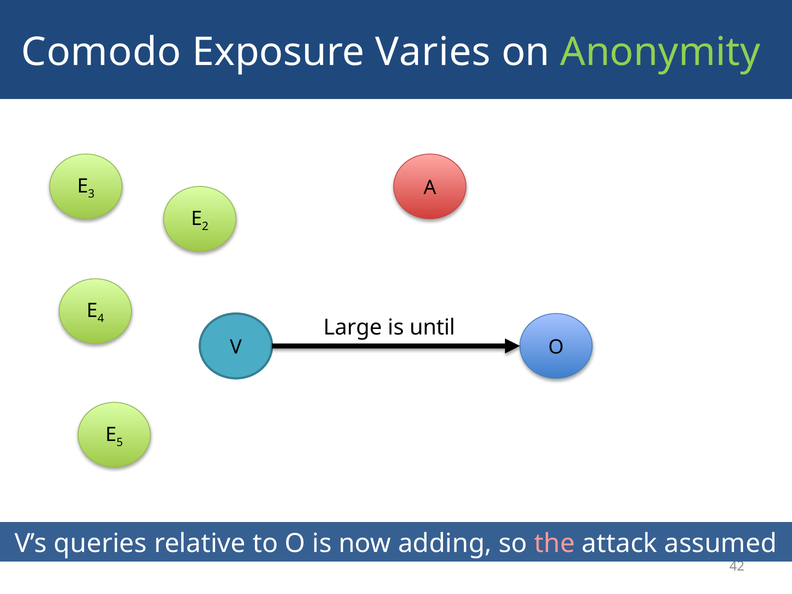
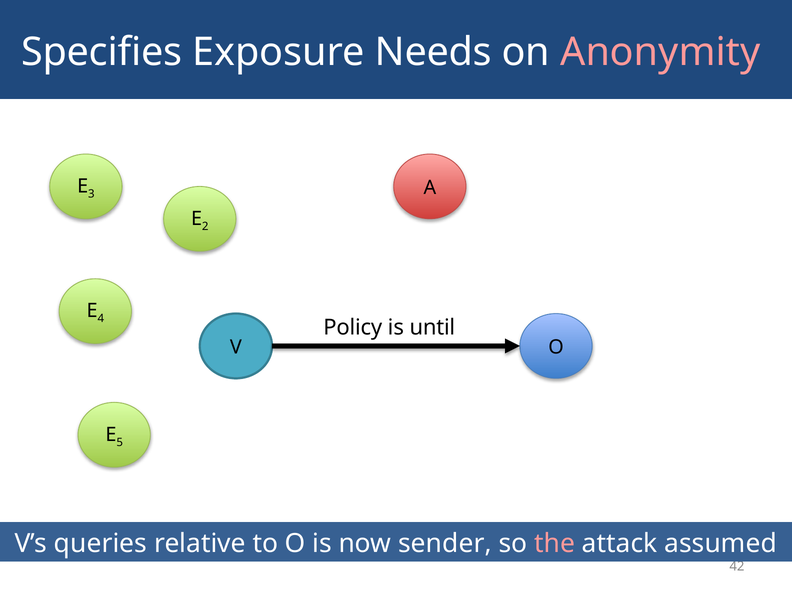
Comodo: Comodo -> Specifies
Varies: Varies -> Needs
Anonymity colour: light green -> pink
Large: Large -> Policy
adding: adding -> sender
